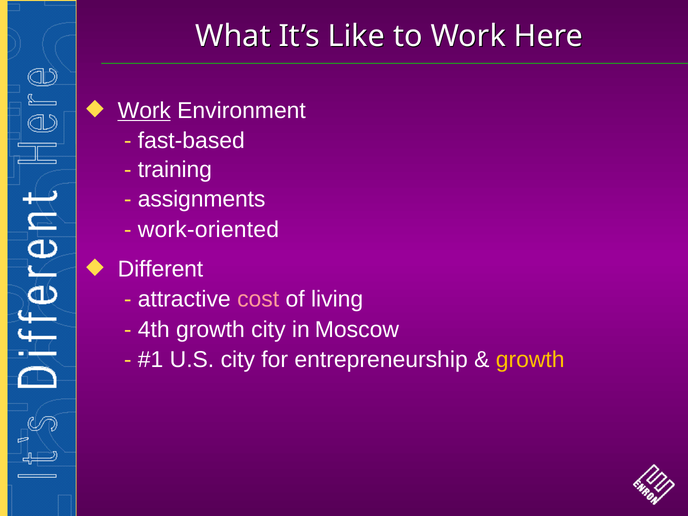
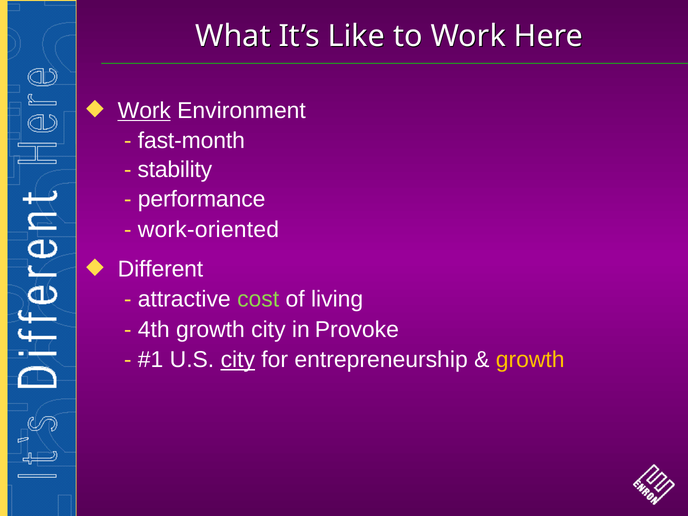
fast-based: fast-based -> fast-month
training: training -> stability
assignments: assignments -> performance
cost colour: pink -> light green
Moscow: Moscow -> Provoke
city at (238, 360) underline: none -> present
